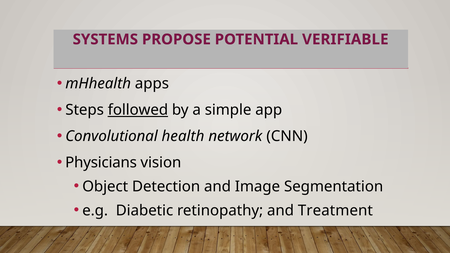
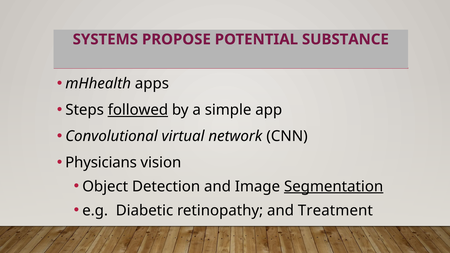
VERIFIABLE: VERIFIABLE -> SUBSTANCE
health: health -> virtual
Segmentation underline: none -> present
